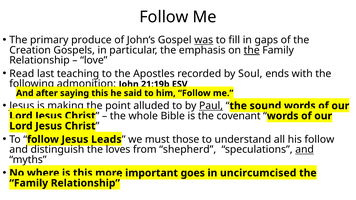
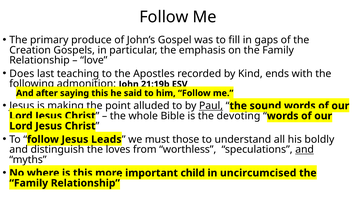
was underline: present -> none
the at (252, 50) underline: present -> none
Read: Read -> Does
Soul: Soul -> Kind
covenant: covenant -> devoting
his follow: follow -> boldly
shepherd: shepherd -> worthless
goes: goes -> child
